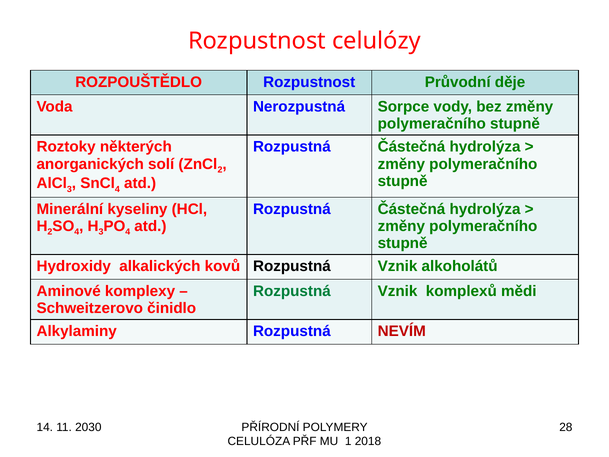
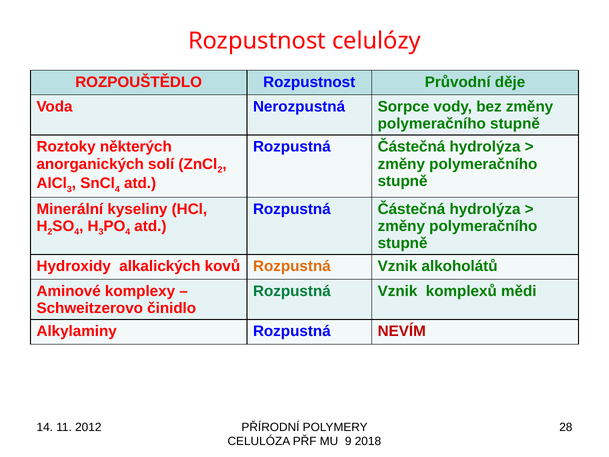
Rozpustná at (292, 266) colour: black -> orange
2030: 2030 -> 2012
1: 1 -> 9
